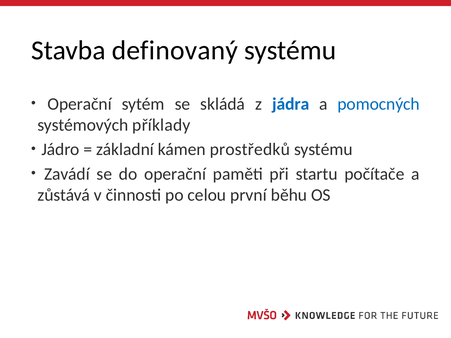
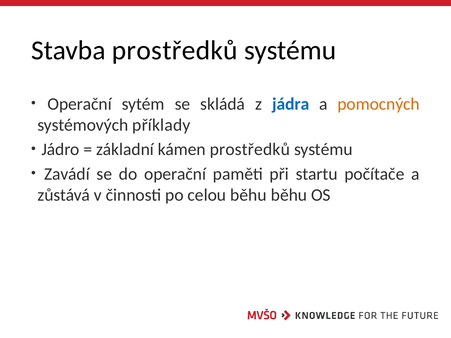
Stavba definovaný: definovaný -> prostředků
pomocných colour: blue -> orange
celou první: první -> běhu
